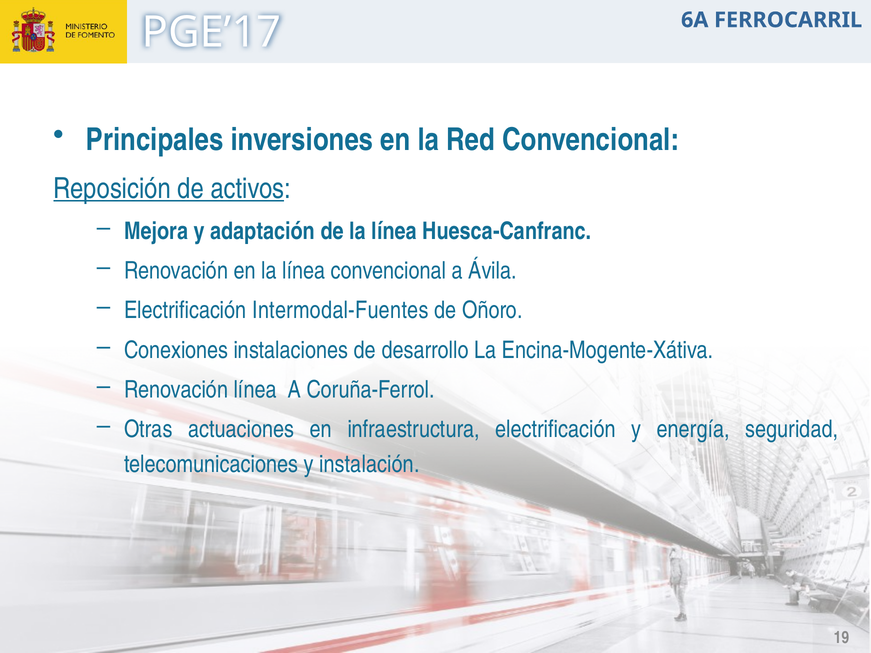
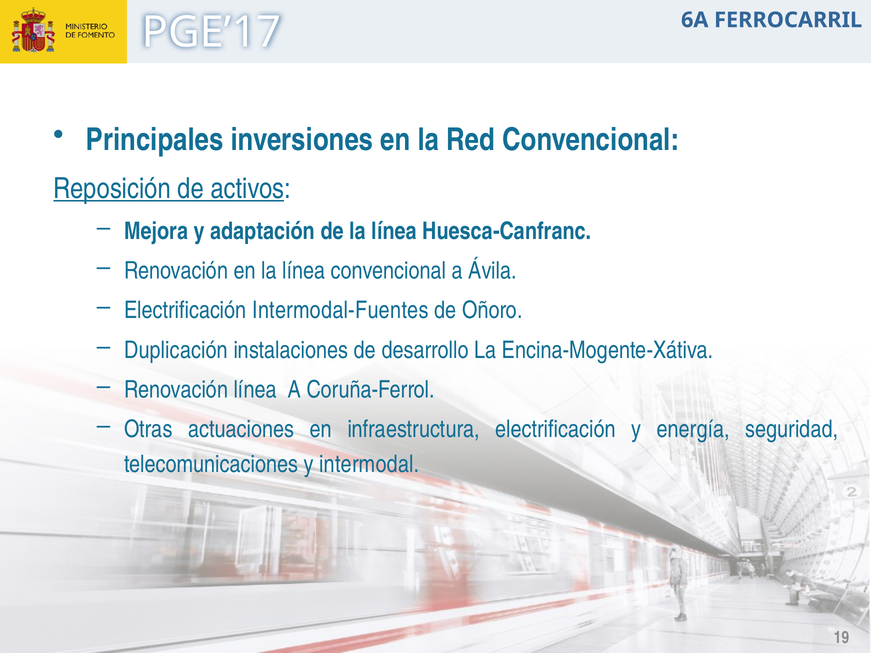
Conexiones: Conexiones -> Duplicación
instalación: instalación -> intermodal
